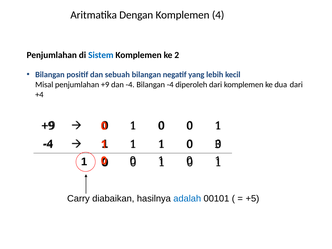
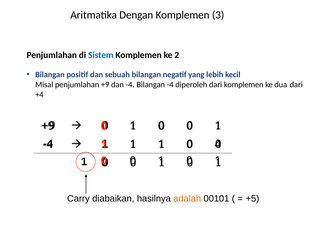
4: 4 -> 3
3: 3 -> 4
adalah colour: blue -> orange
